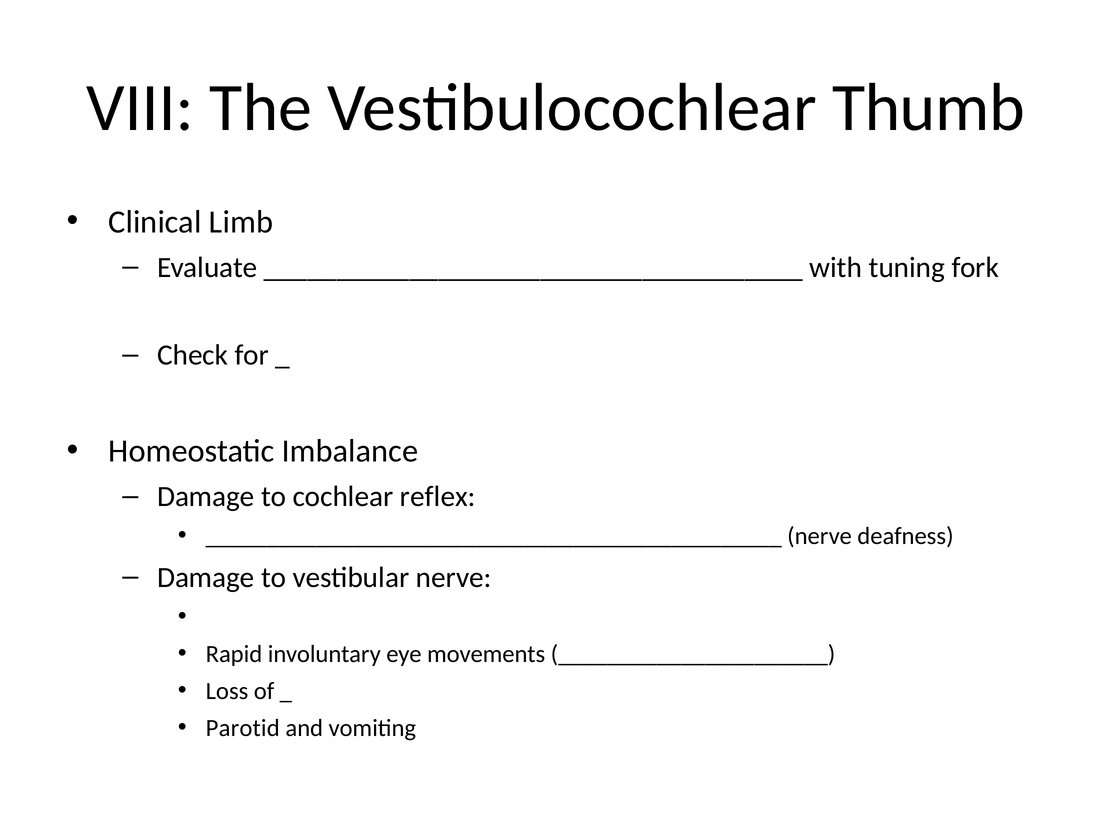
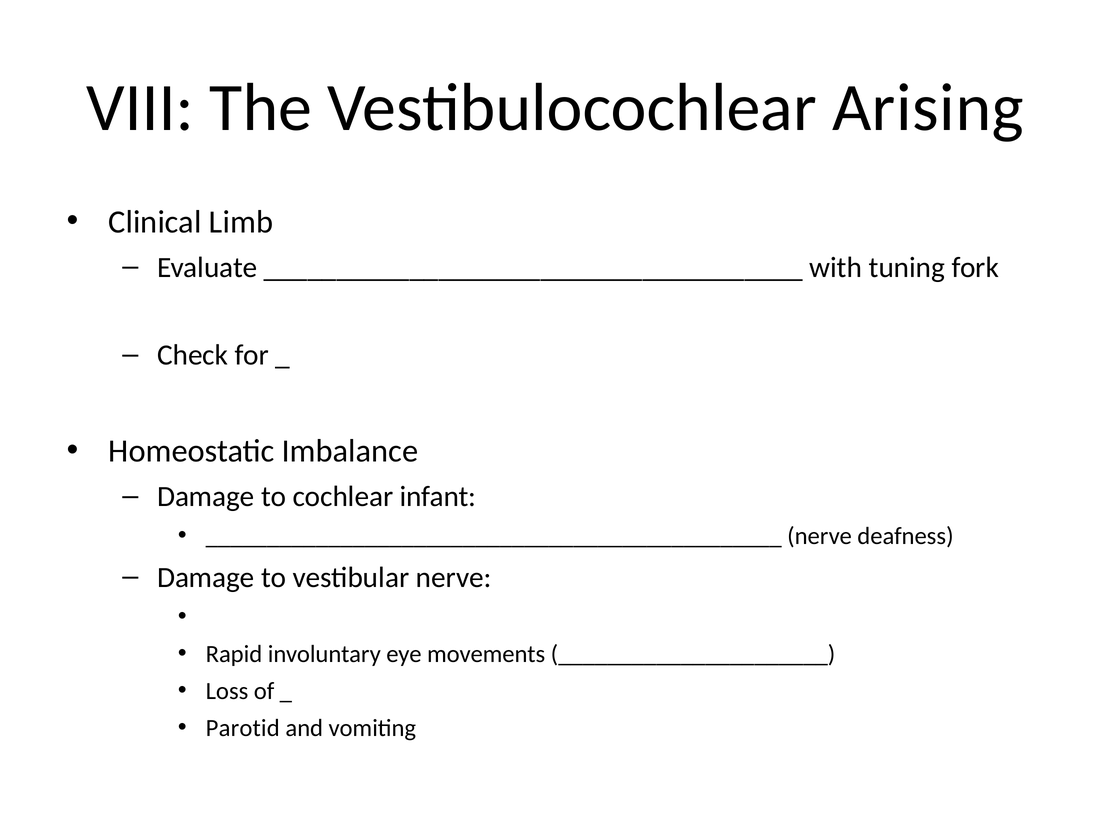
Thumb: Thumb -> Arising
reflex: reflex -> infant
